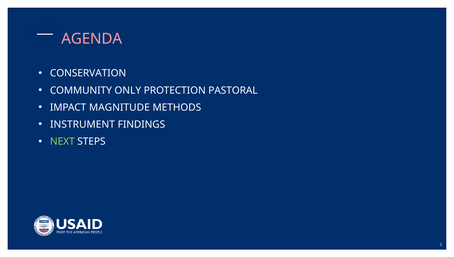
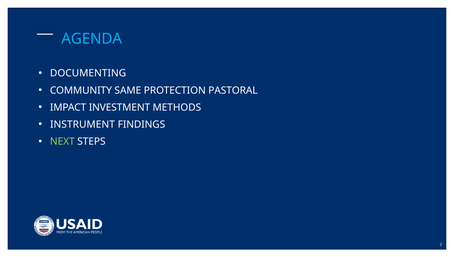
AGENDA colour: pink -> light blue
CONSERVATION: CONSERVATION -> DOCUMENTING
ONLY: ONLY -> SAME
MAGNITUDE: MAGNITUDE -> INVESTMENT
